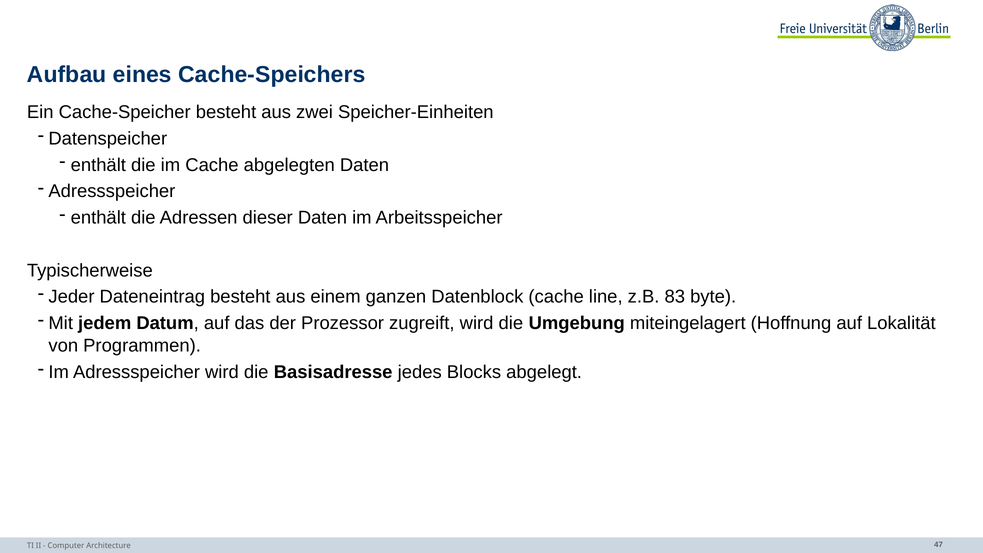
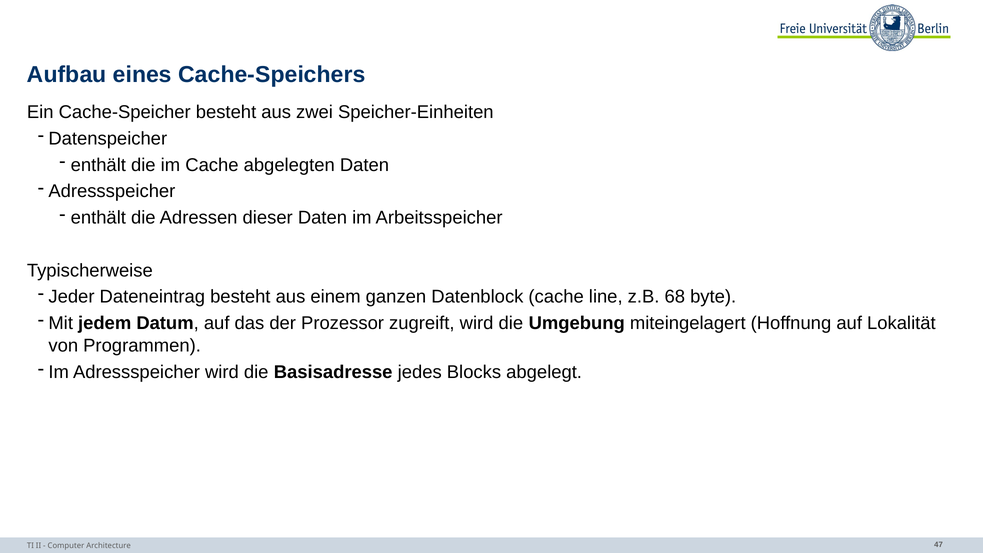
83: 83 -> 68
